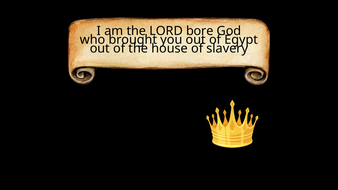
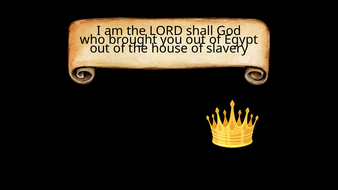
bore: bore -> shall
